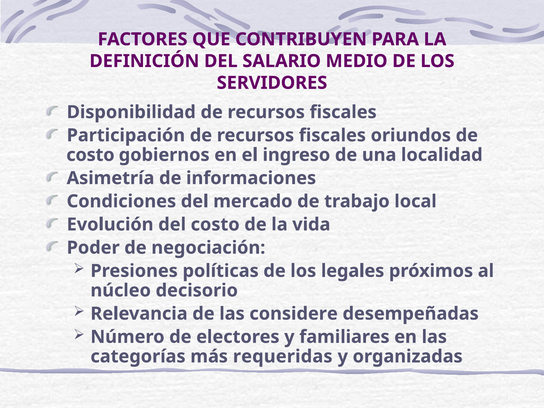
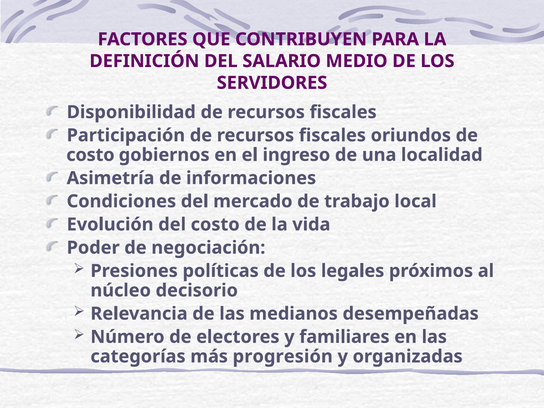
considere: considere -> medianos
requeridas: requeridas -> progresión
